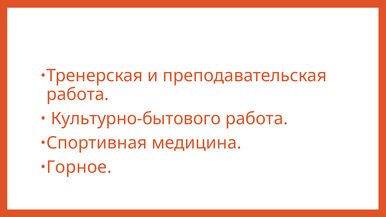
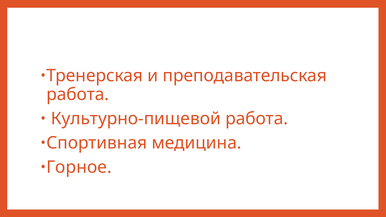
Культурно-бытового: Культурно-бытового -> Культурно-пищевой
